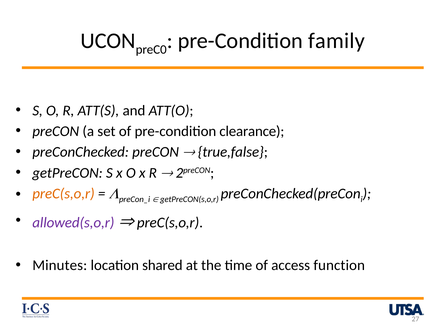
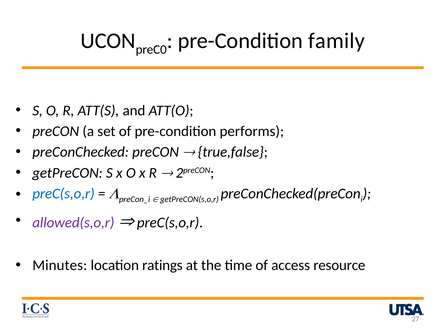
clearance: clearance -> performs
preC(s,o,r at (63, 194) colour: orange -> blue
shared: shared -> ratings
function: function -> resource
